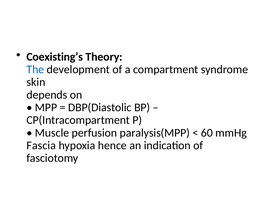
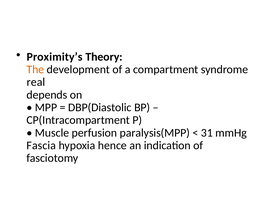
Coexisting’s: Coexisting’s -> Proximity’s
The colour: blue -> orange
skin: skin -> real
60: 60 -> 31
